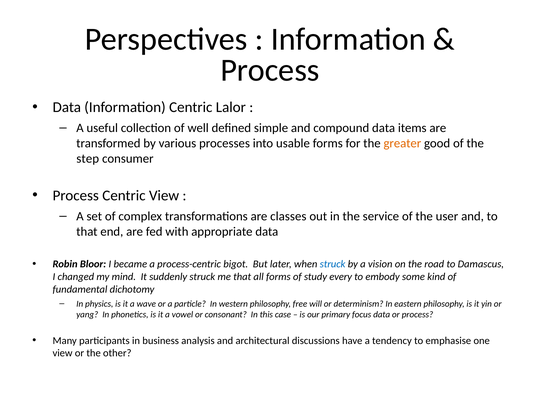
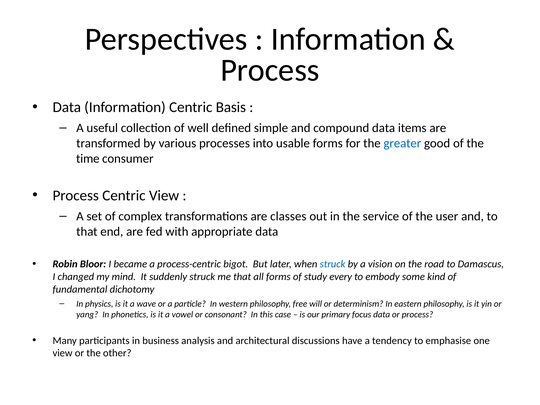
Lalor: Lalor -> Basis
greater colour: orange -> blue
step: step -> time
